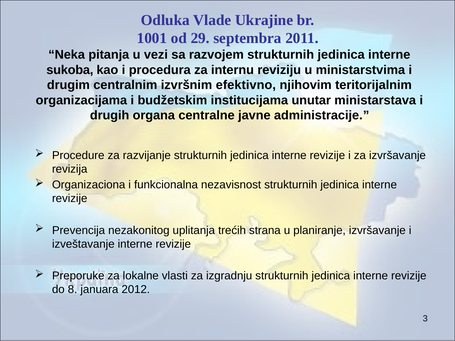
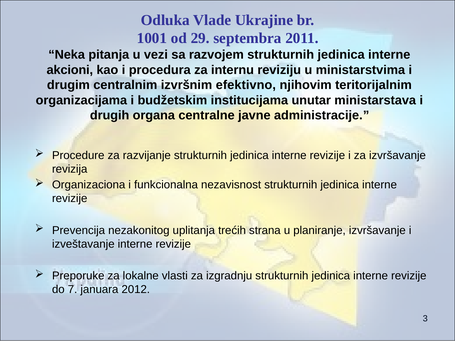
sukoba: sukoba -> akcioni
8: 8 -> 7
